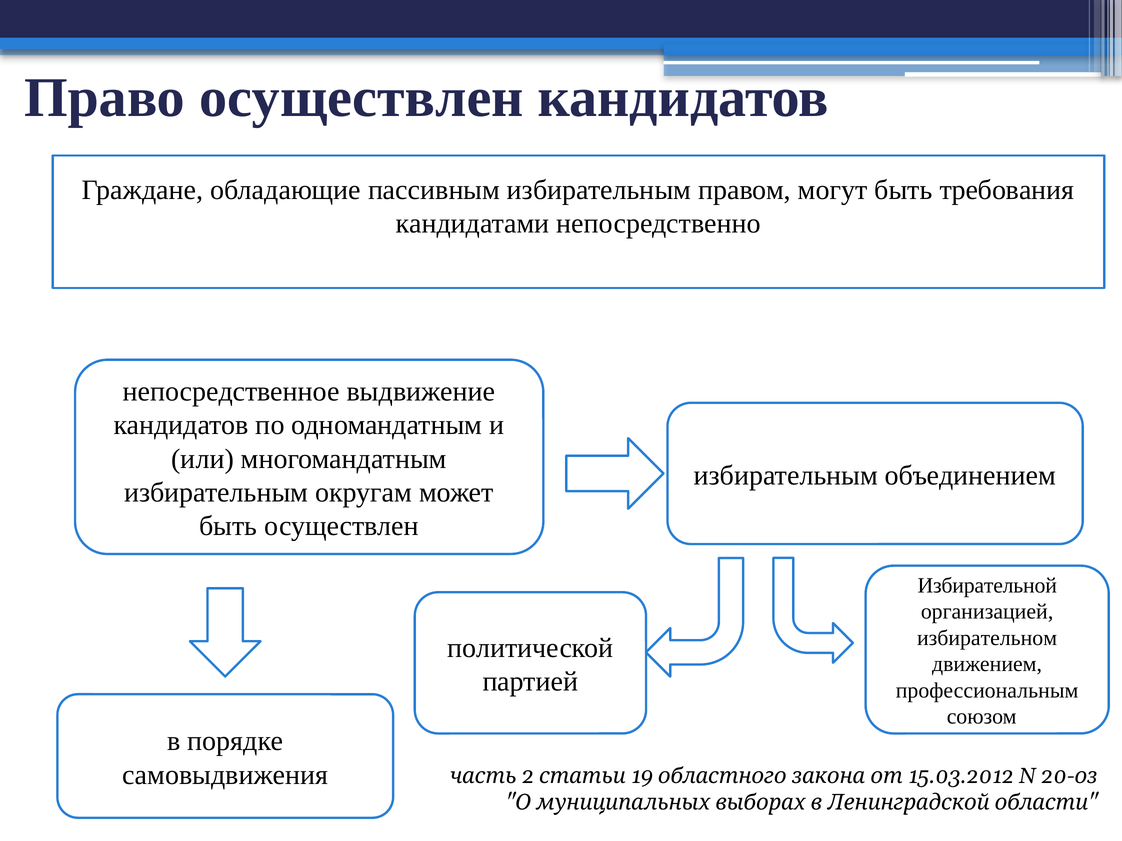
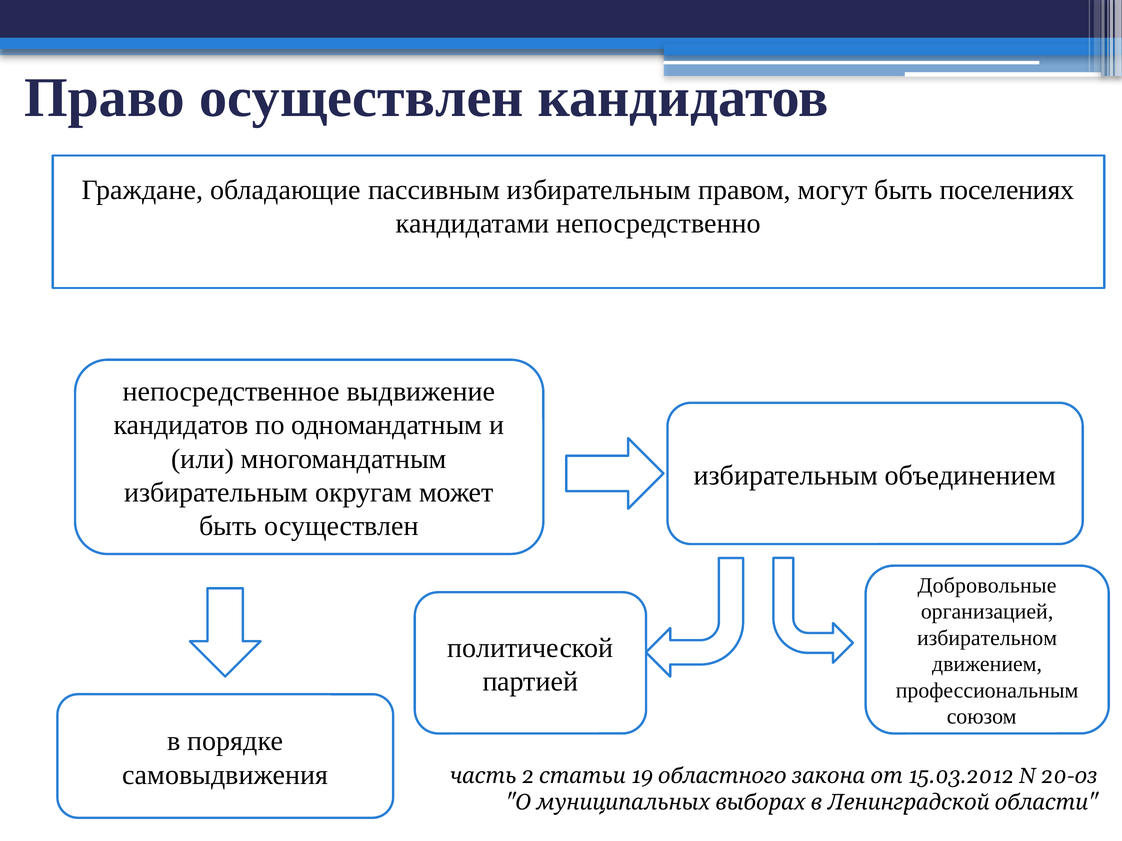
требования: требования -> поселениях
Избирательной: Избирательной -> Добровольные
